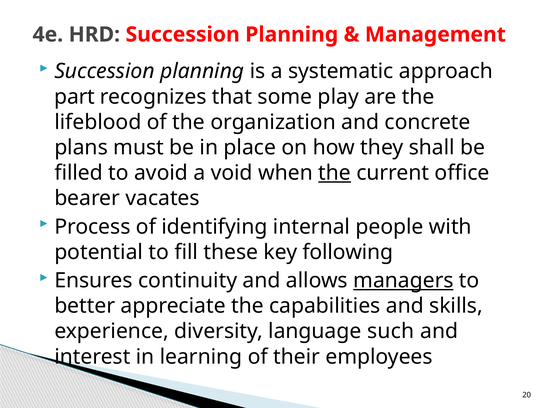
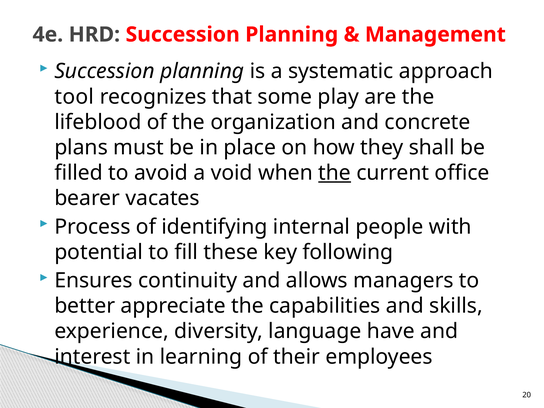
part: part -> tool
managers underline: present -> none
such: such -> have
